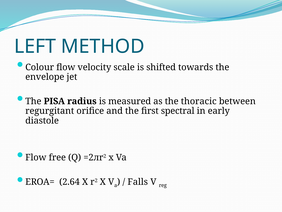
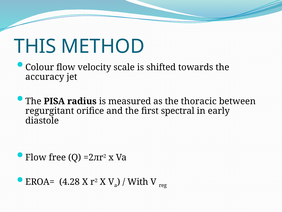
LEFT: LEFT -> THIS
envelope: envelope -> accuracy
2.64: 2.64 -> 4.28
Falls: Falls -> With
